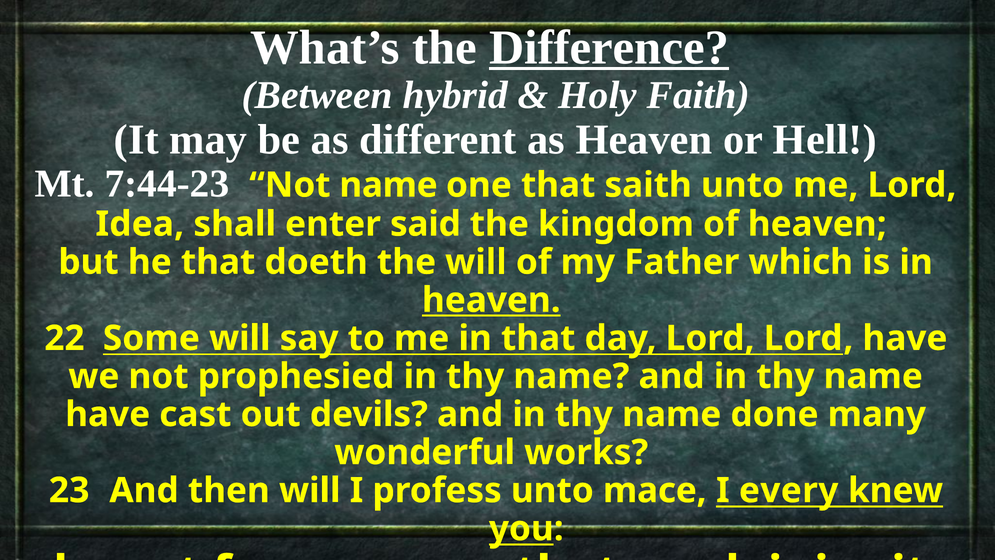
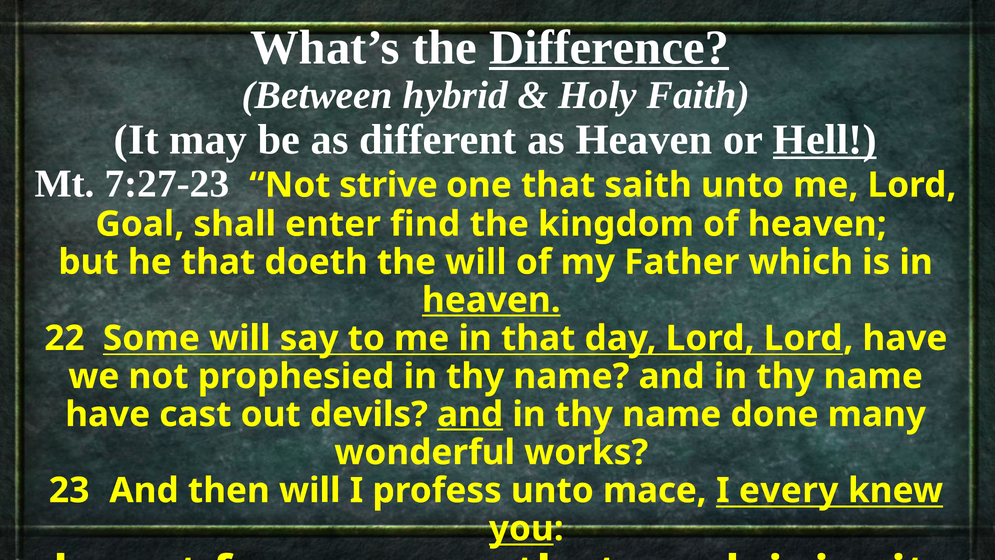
Hell underline: none -> present
7:44-23: 7:44-23 -> 7:27-23
Not name: name -> strive
Idea: Idea -> Goal
said: said -> find
and at (470, 414) underline: none -> present
